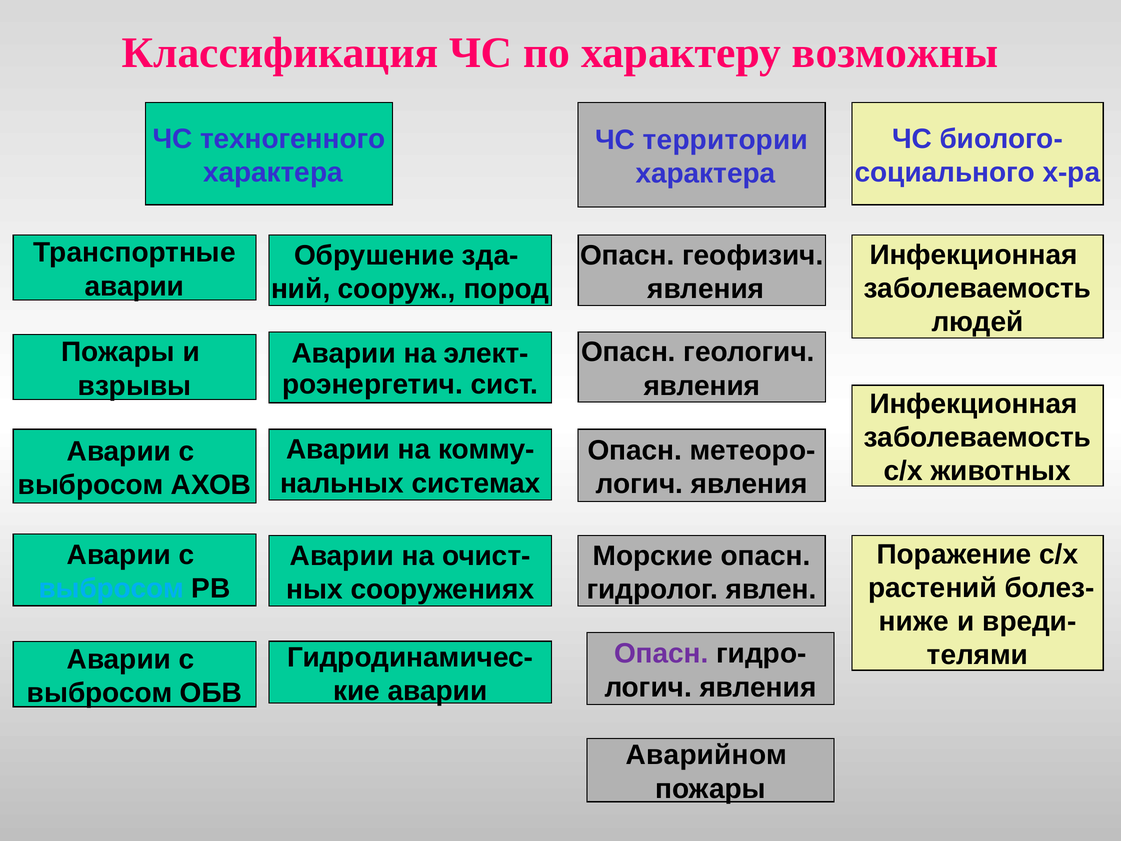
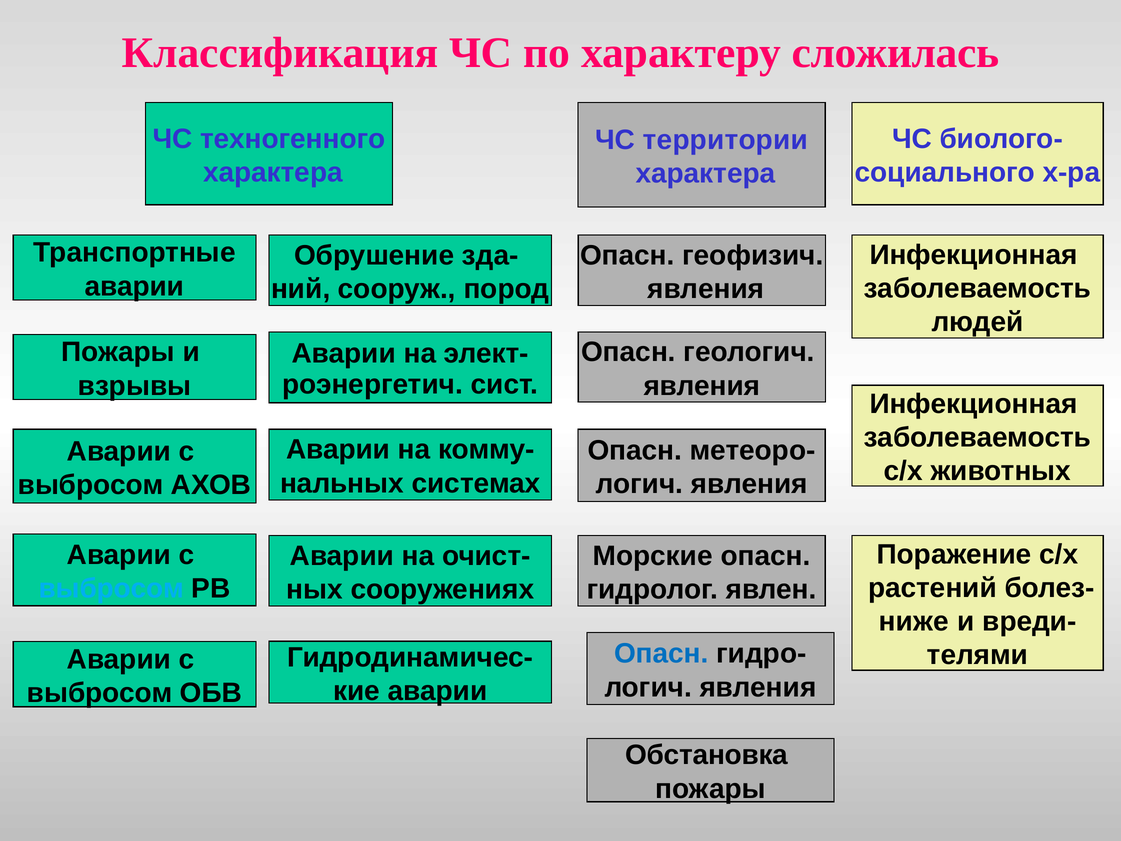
возможны: возможны -> сложилась
Опасн at (661, 654) colour: purple -> blue
Аварийном: Аварийном -> Обстановка
